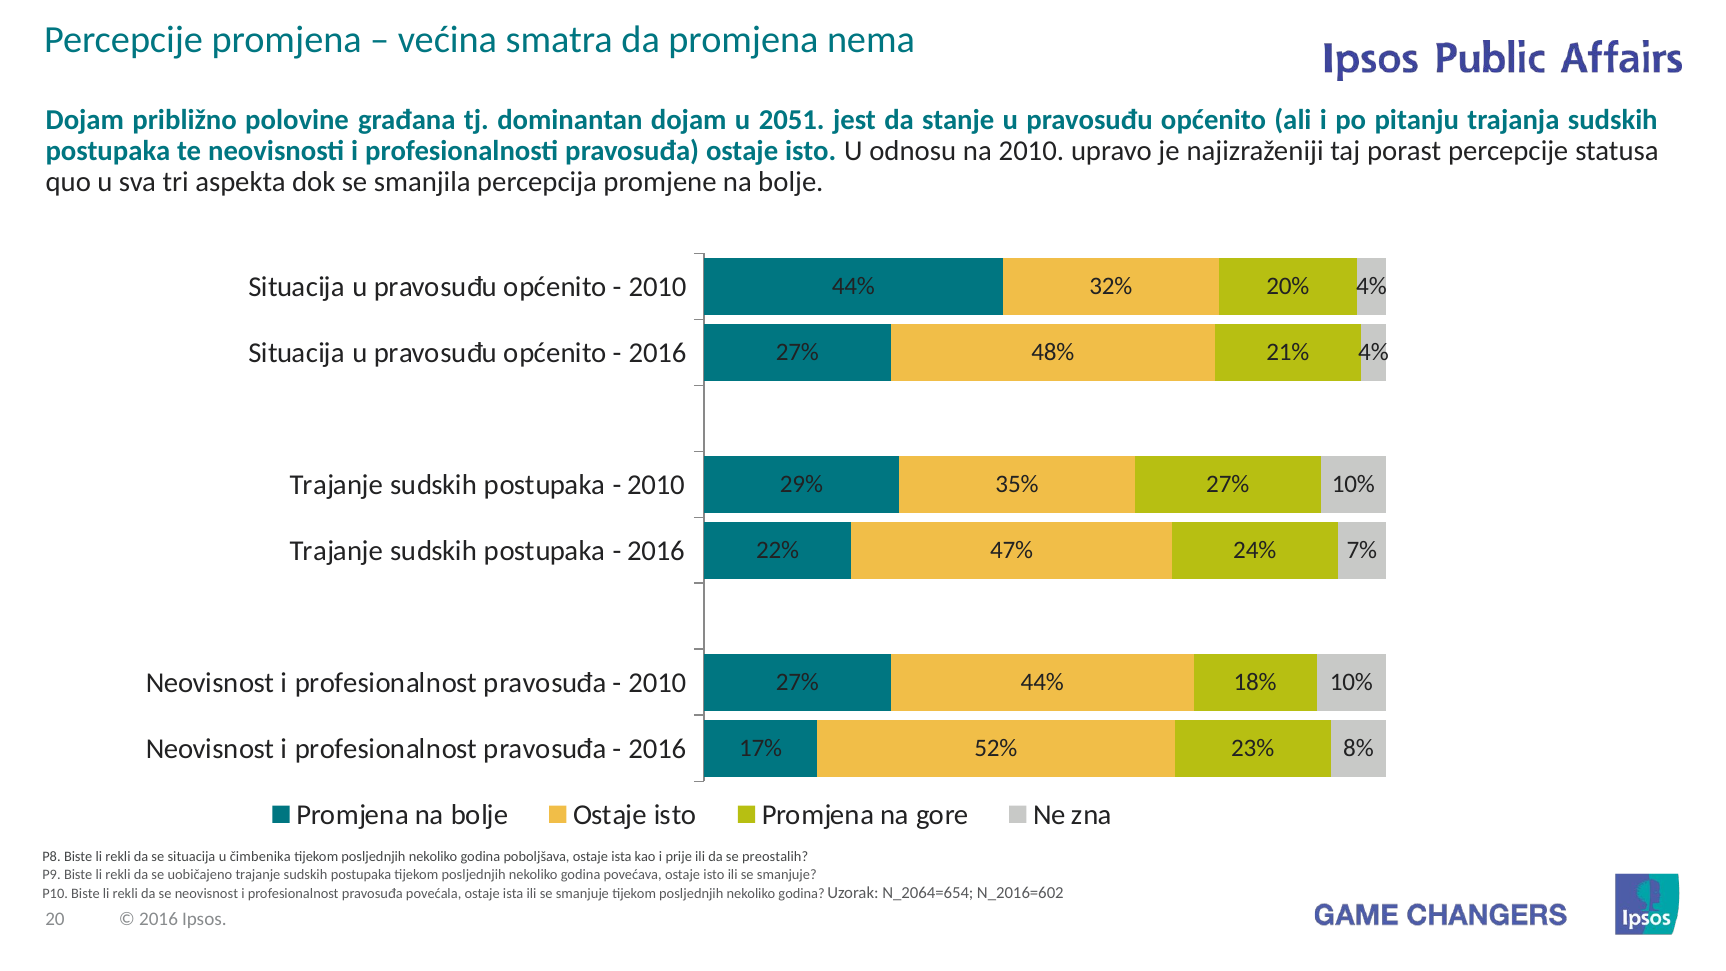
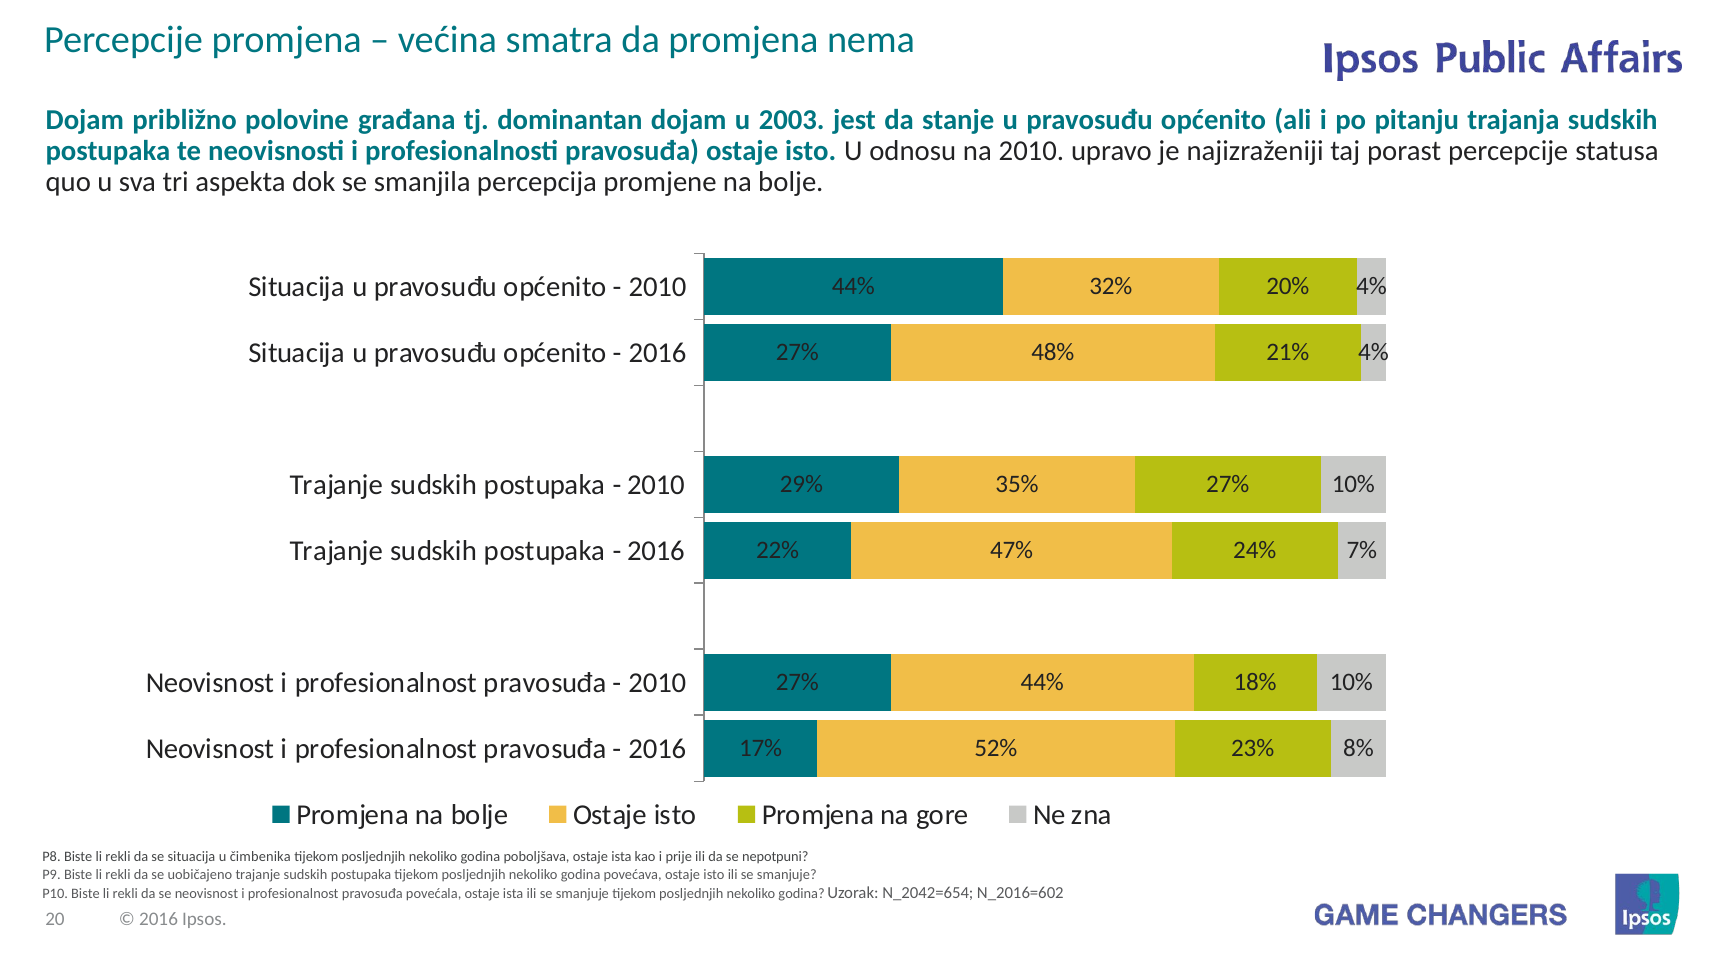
2051: 2051 -> 2003
preostalih: preostalih -> nepotpuni
N_2064=654: N_2064=654 -> N_2042=654
